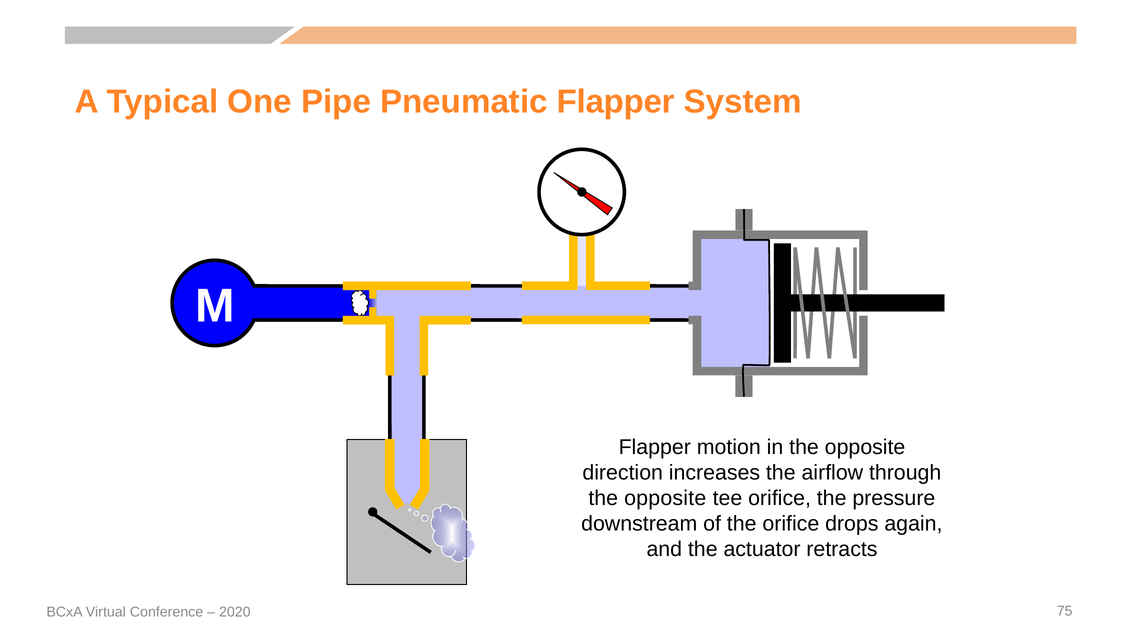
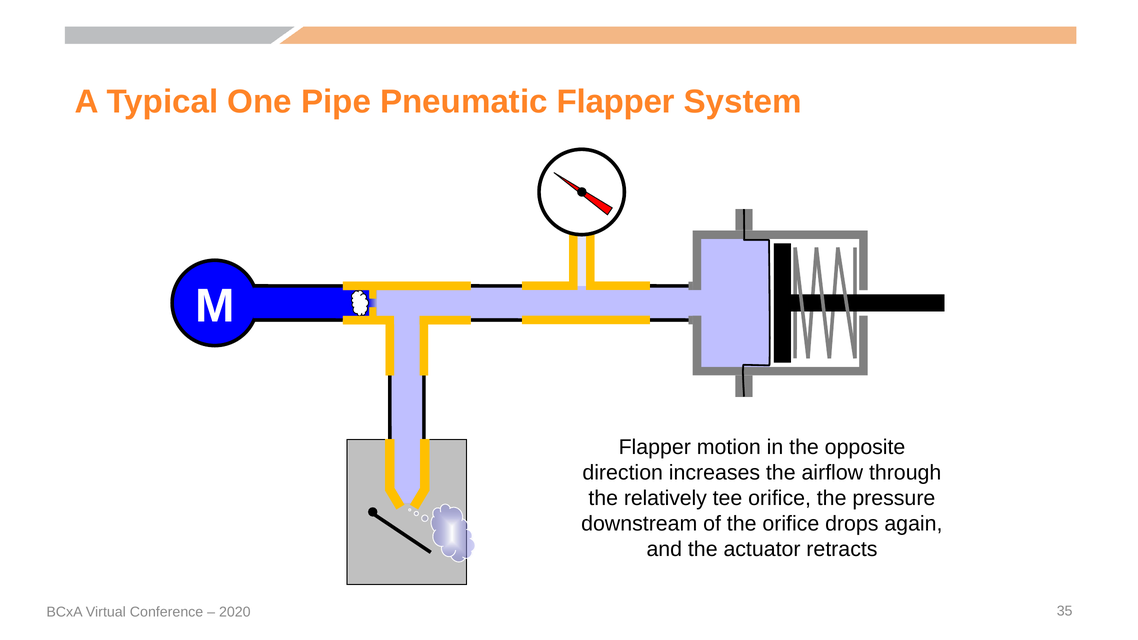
opposite at (665, 498): opposite -> relatively
75: 75 -> 35
